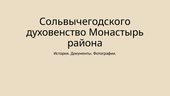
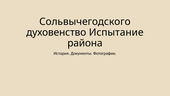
Монастырь: Монастырь -> Испытание
